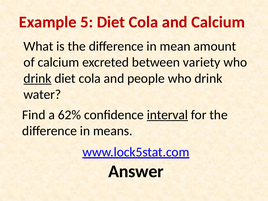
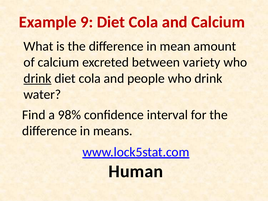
5: 5 -> 9
62%: 62% -> 98%
interval underline: present -> none
Answer: Answer -> Human
